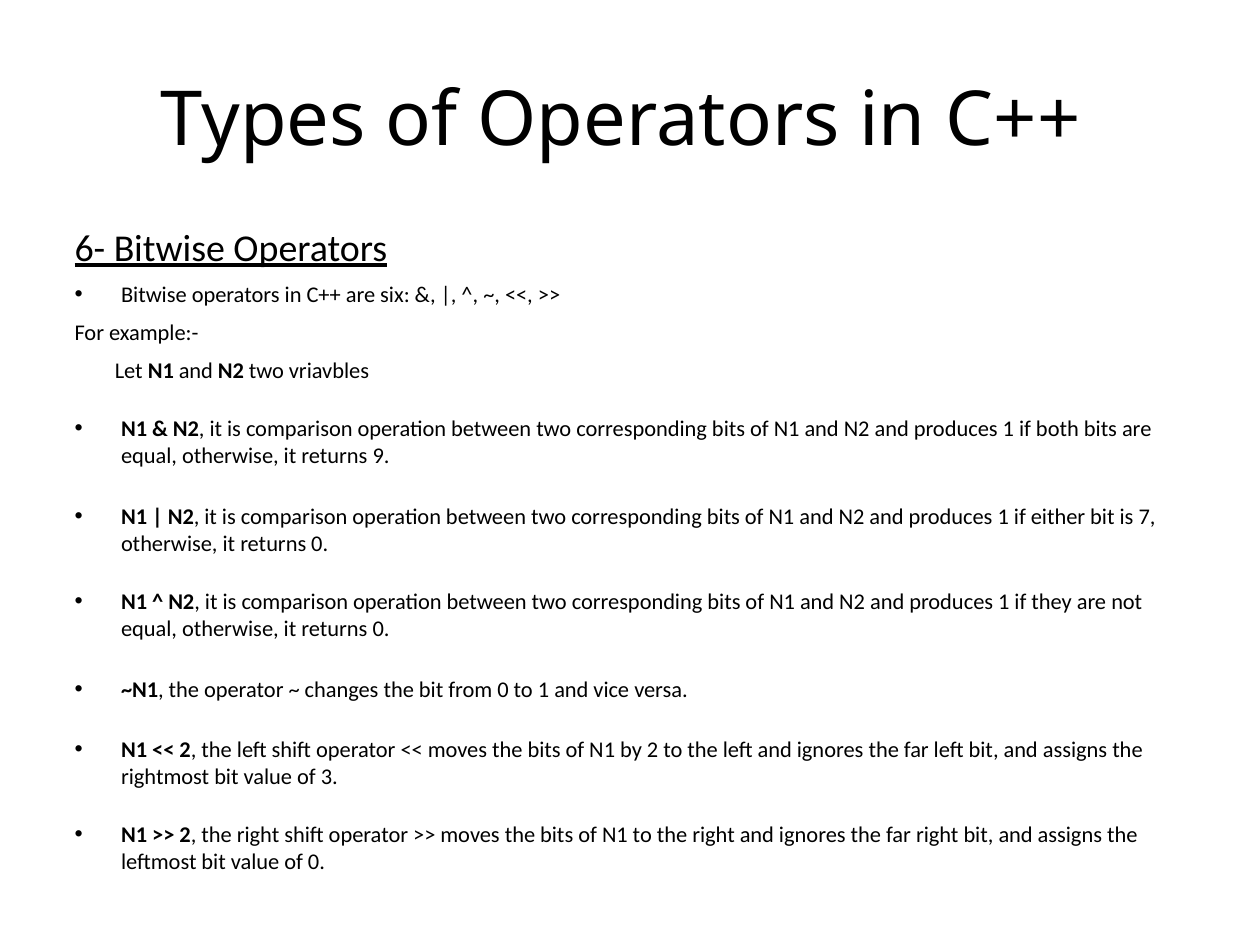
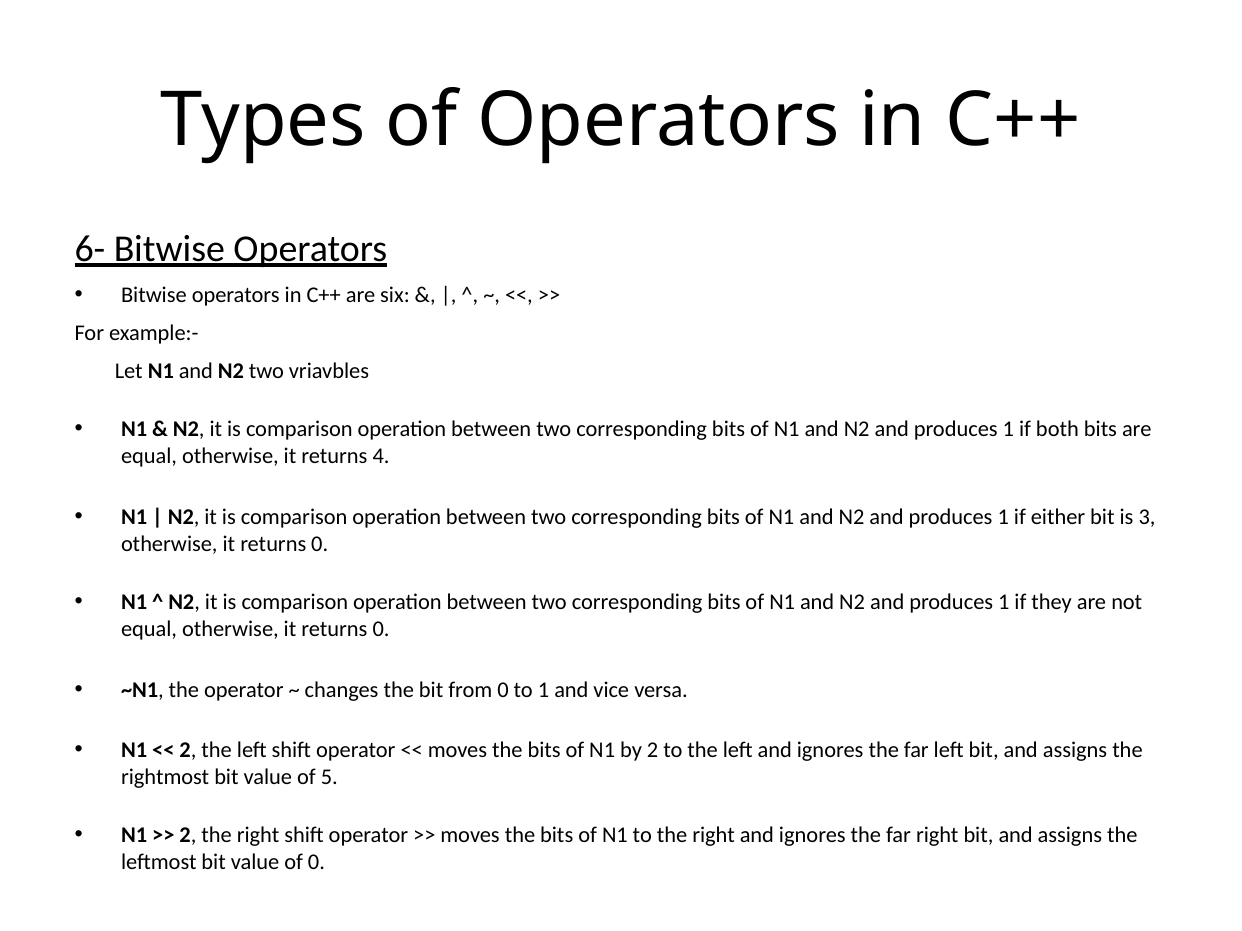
9: 9 -> 4
7: 7 -> 3
3: 3 -> 5
